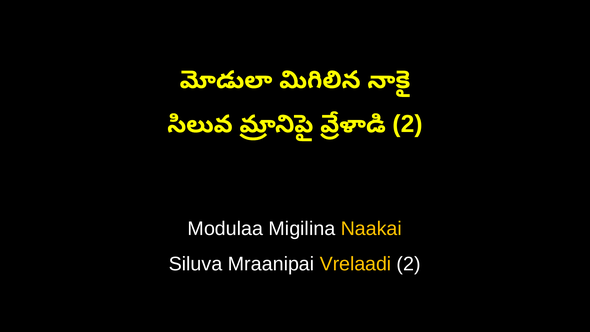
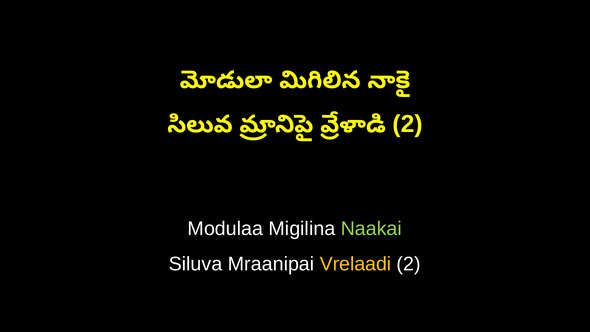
Naakai colour: yellow -> light green
